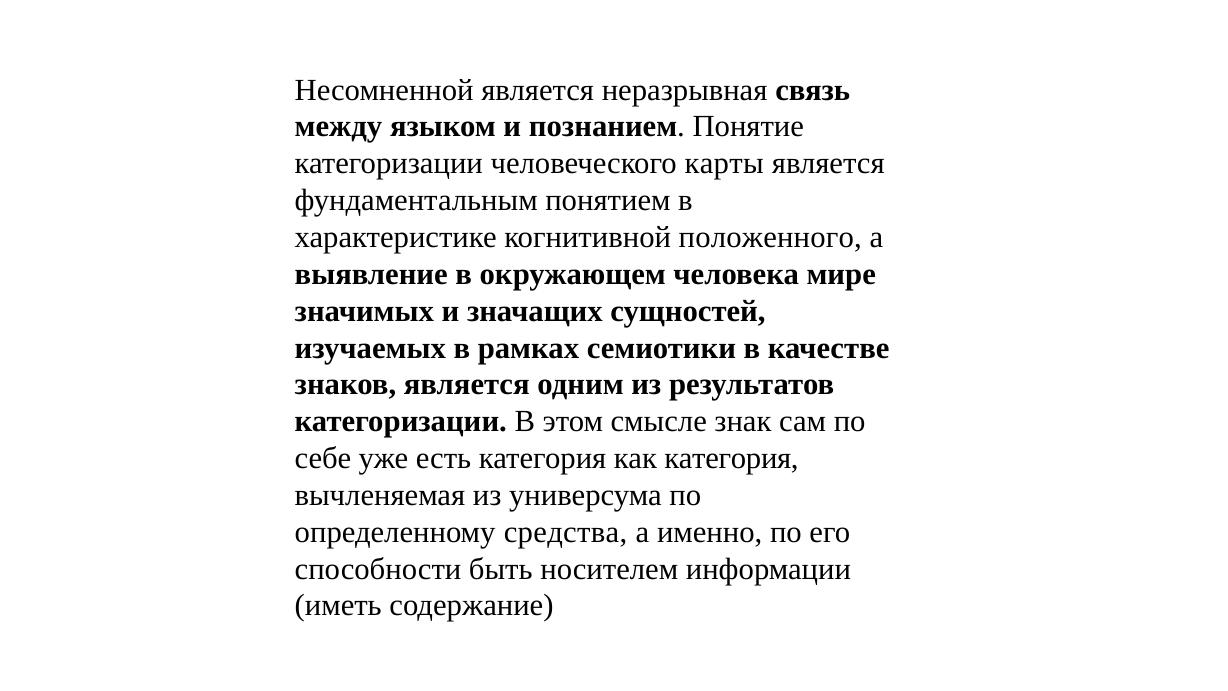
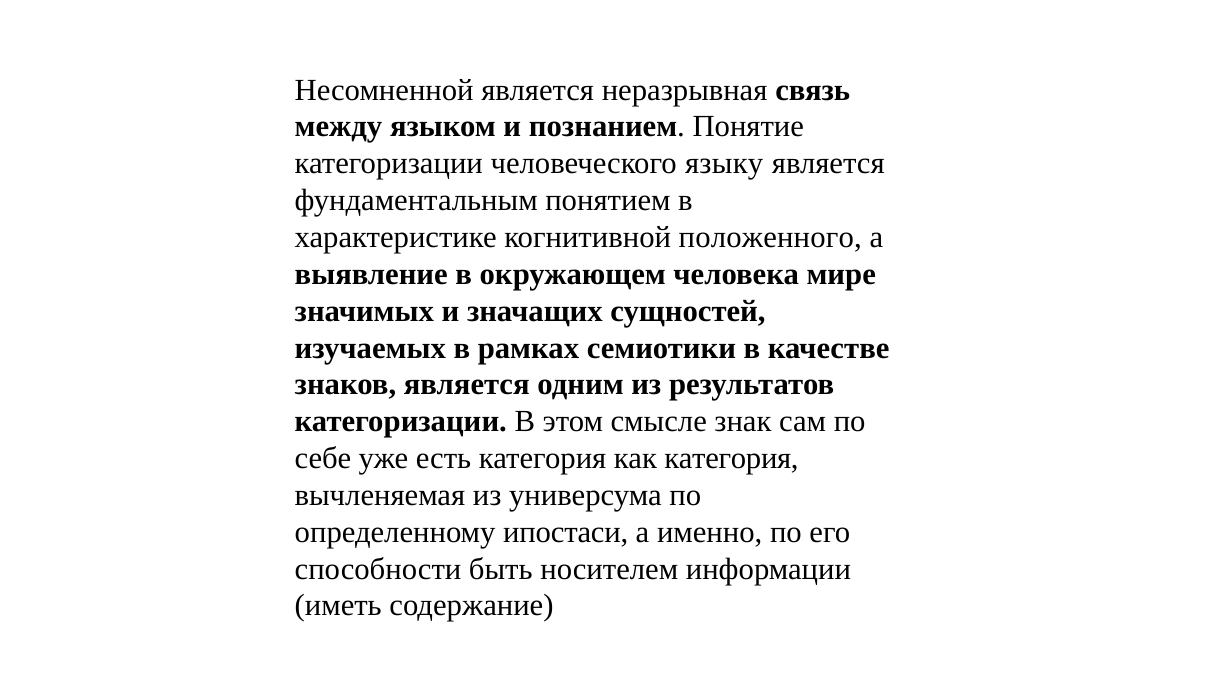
карты: карты -> языку
средства: средства -> ипостаси
